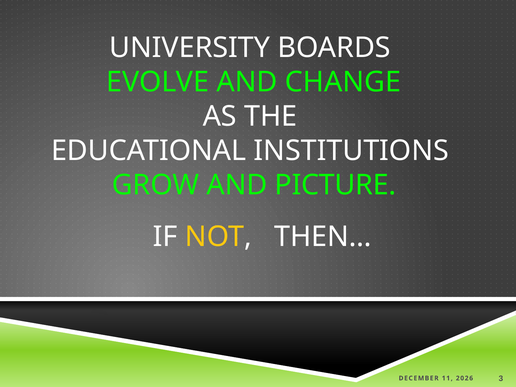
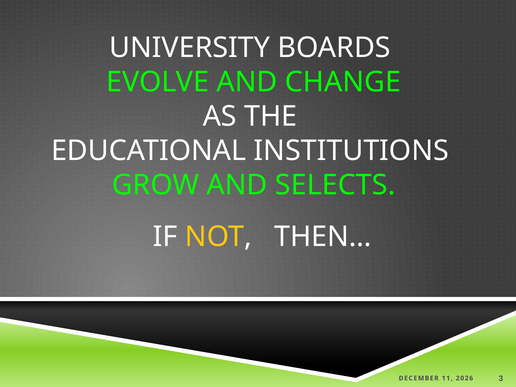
PICTURE: PICTURE -> SELECTS
